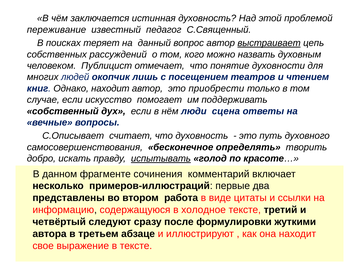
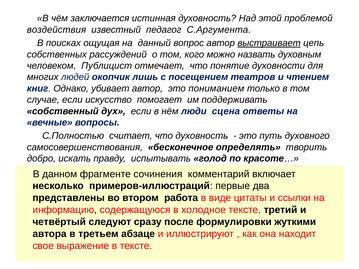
переживание: переживание -> воздействия
С.Священный: С.Священный -> С.Аргумента
теряет: теряет -> ощущая
Однако находит: находит -> убивает
приобрести: приобрести -> пониманием
С.Описывает: С.Описывает -> С.Полностью
испытывать underline: present -> none
